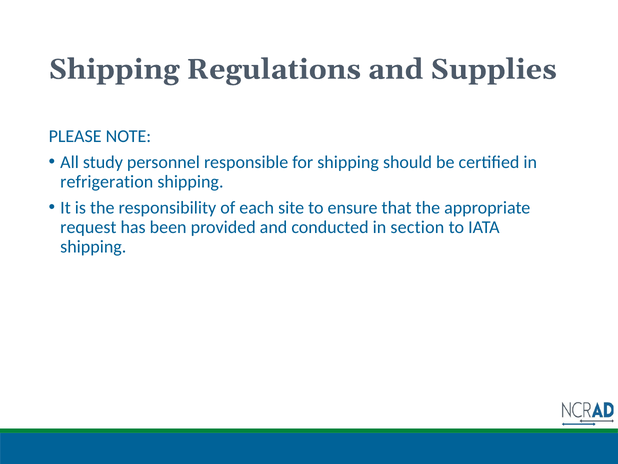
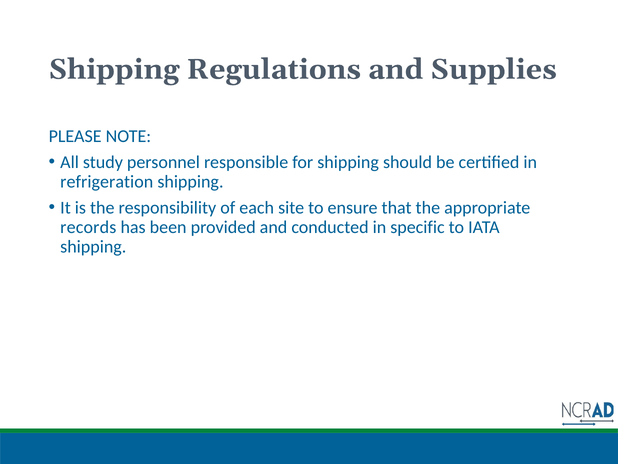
request: request -> records
section: section -> specific
